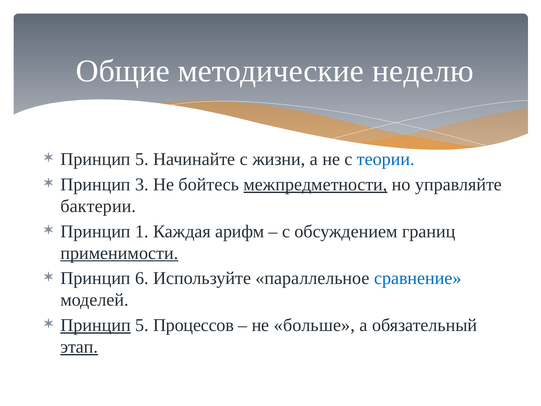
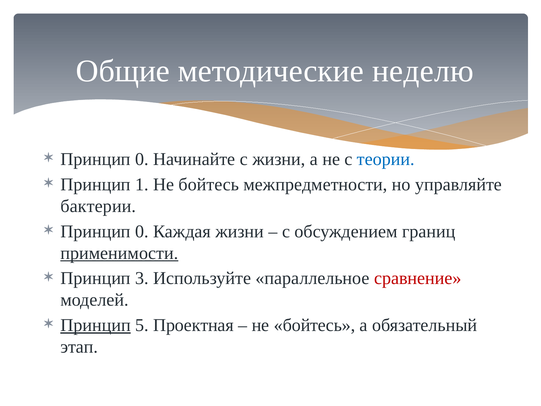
5 at (142, 159): 5 -> 0
3: 3 -> 1
межпредметности underline: present -> none
1 at (142, 231): 1 -> 0
Каждая арифм: арифм -> жизни
6: 6 -> 3
сравнение colour: blue -> red
Процессов: Процессов -> Проектная
больше at (314, 325): больше -> бойтесь
этап underline: present -> none
